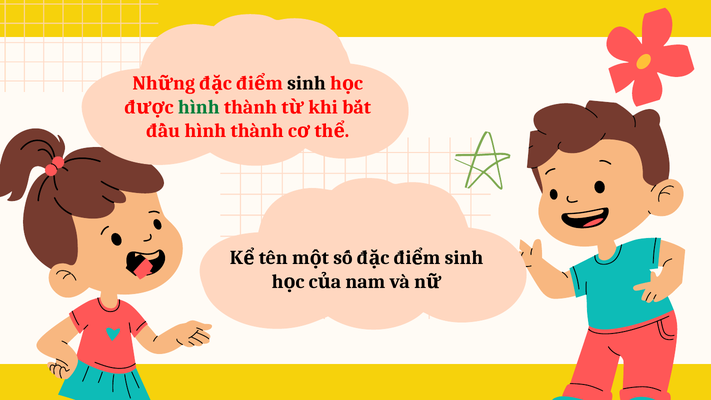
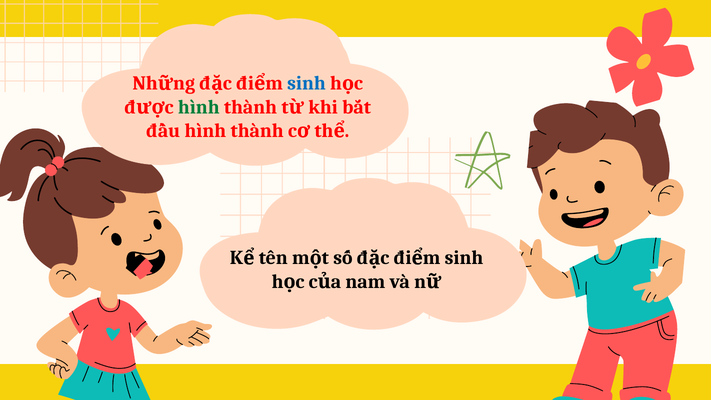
sinh at (307, 83) colour: black -> blue
